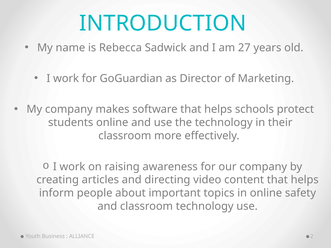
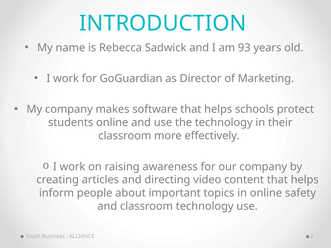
27: 27 -> 93
